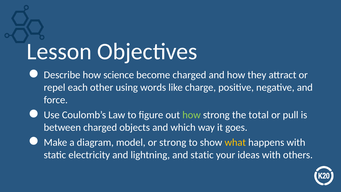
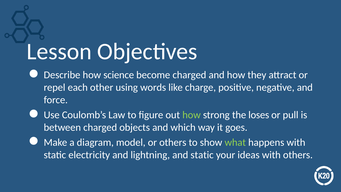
total: total -> loses
or strong: strong -> others
what colour: yellow -> light green
